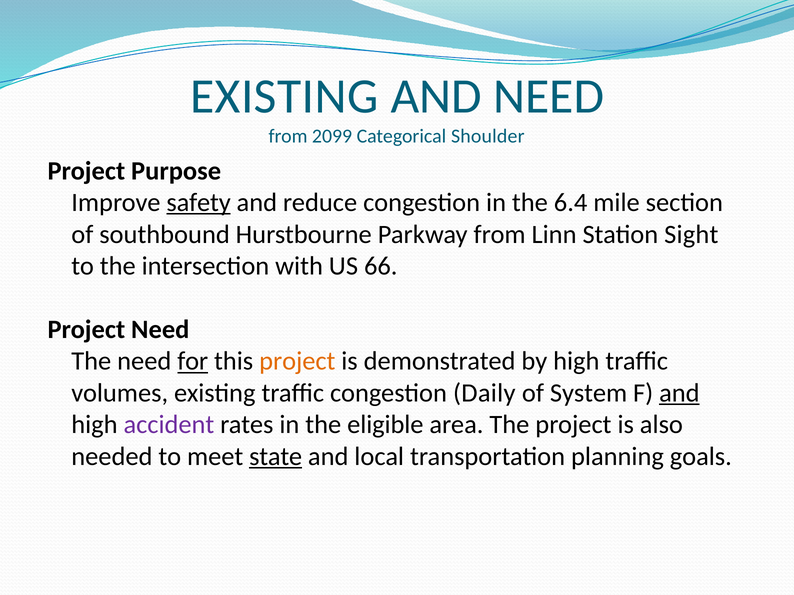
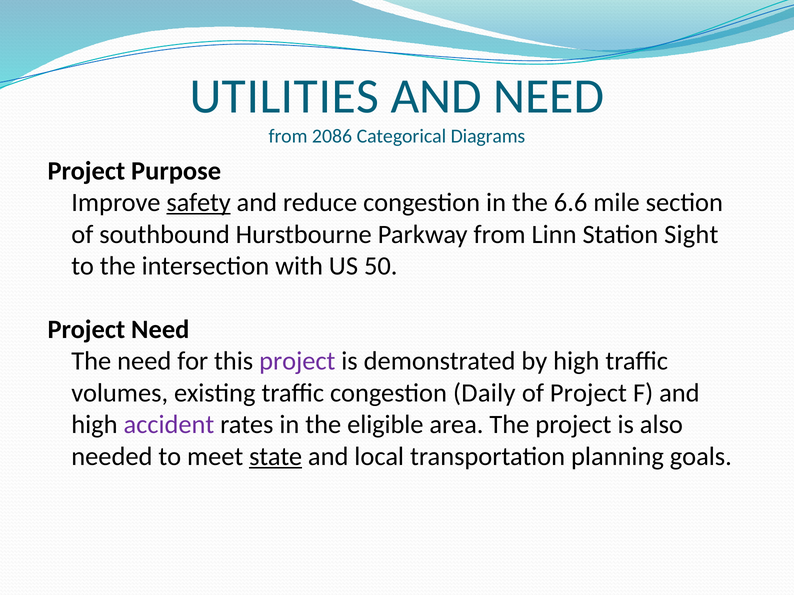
EXISTING at (284, 97): EXISTING -> UTILITIES
2099: 2099 -> 2086
Shoulder: Shoulder -> Diagrams
6.4: 6.4 -> 6.6
66: 66 -> 50
for underline: present -> none
project at (297, 362) colour: orange -> purple
of System: System -> Project
and at (679, 393) underline: present -> none
